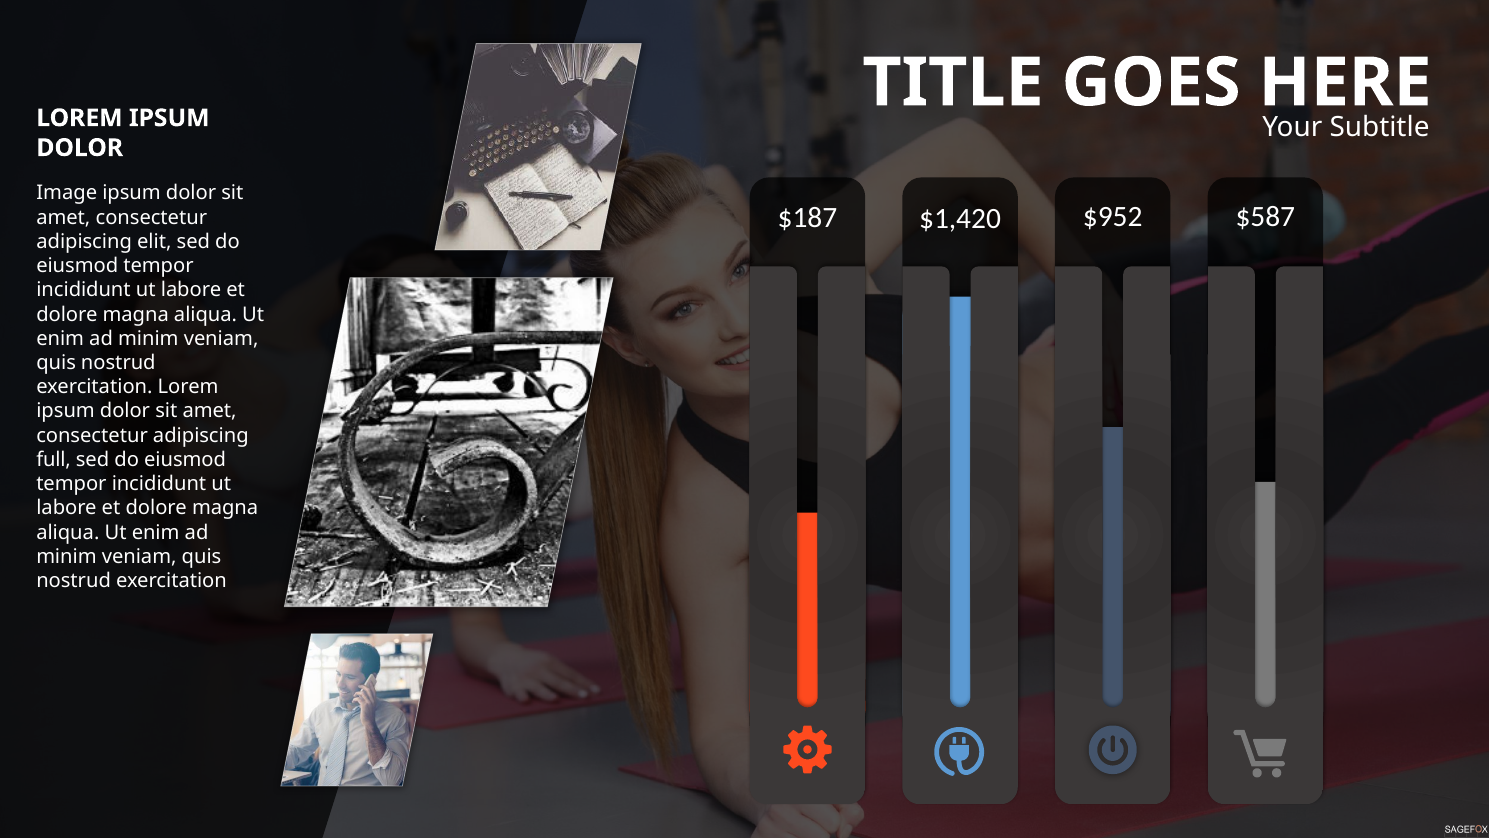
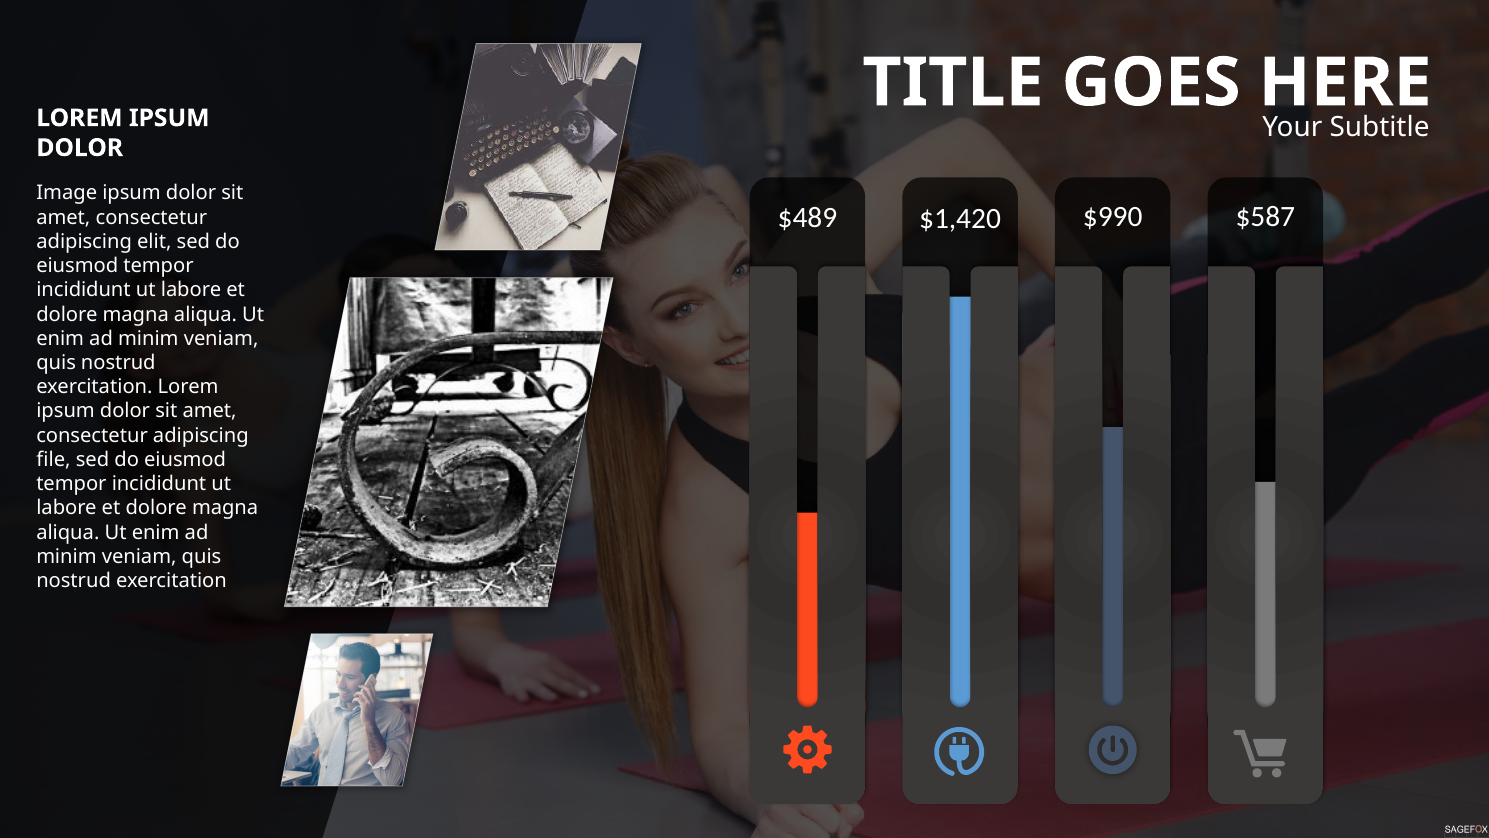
$187: $187 -> $489
$952: $952 -> $990
full: full -> file
